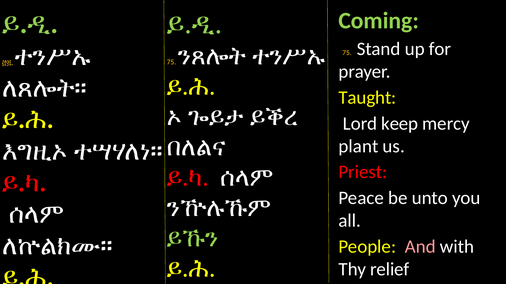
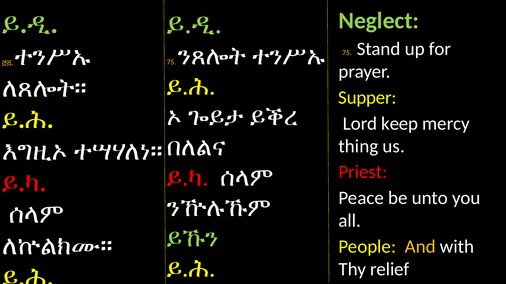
Coming: Coming -> Neglect
Taught: Taught -> Supper
plant: plant -> thing
And colour: pink -> yellow
